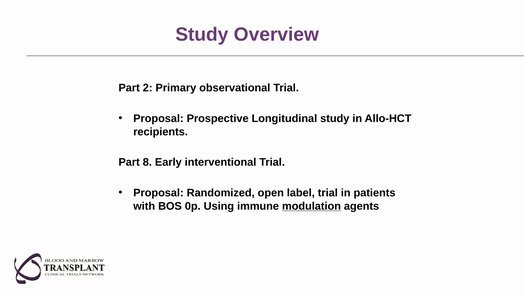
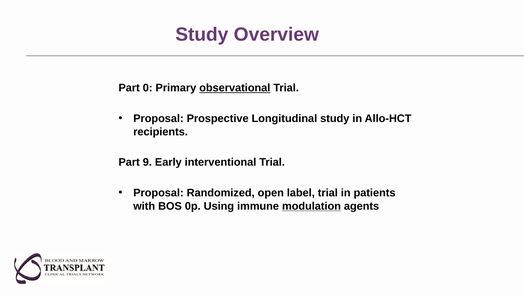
2: 2 -> 0
observational underline: none -> present
8: 8 -> 9
